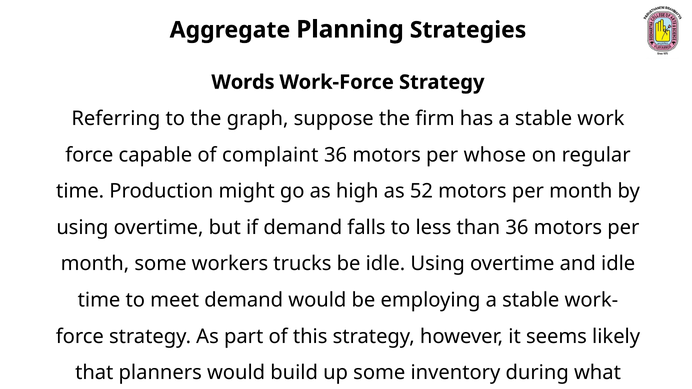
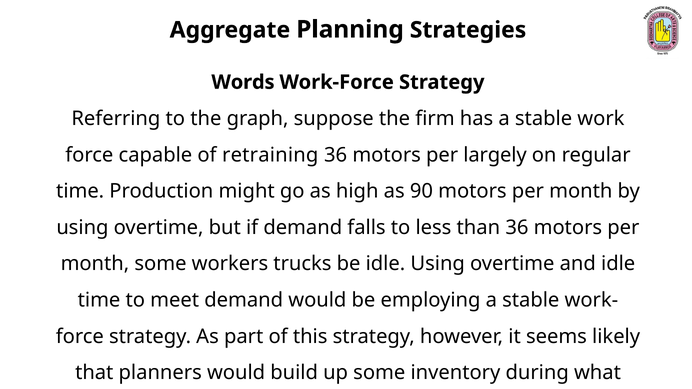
complaint: complaint -> retraining
whose: whose -> largely
52: 52 -> 90
